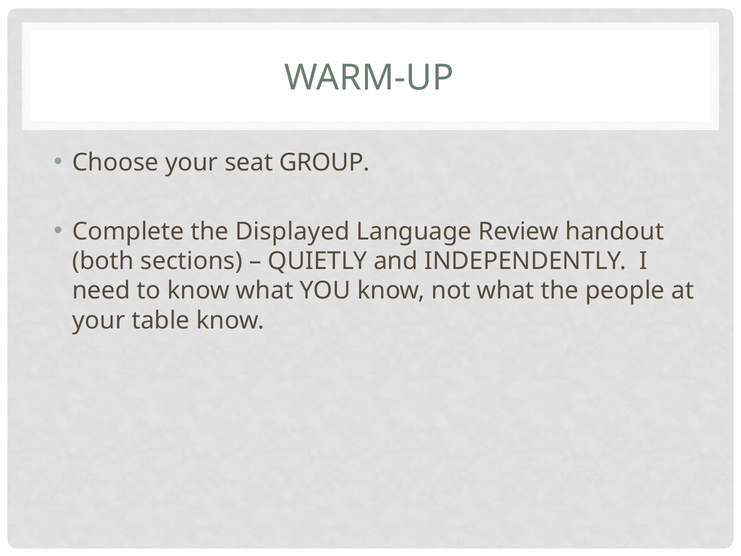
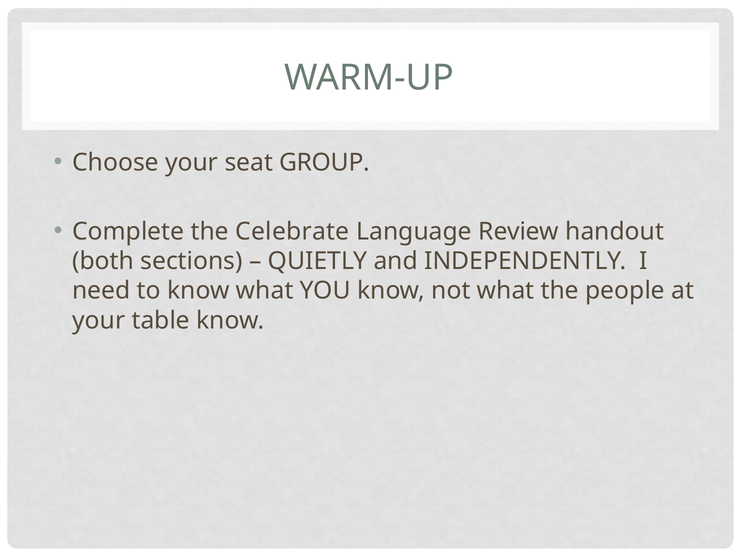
Displayed: Displayed -> Celebrate
